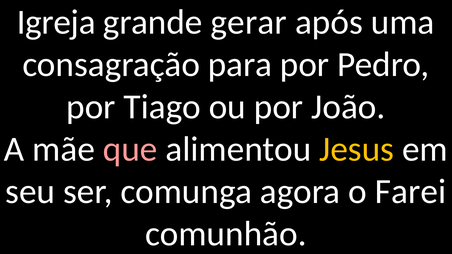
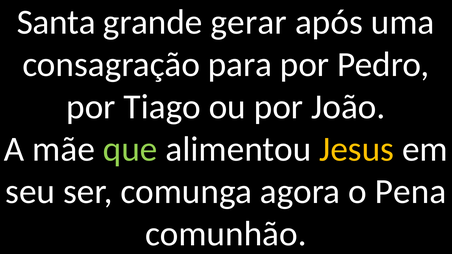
Igreja: Igreja -> Santa
que colour: pink -> light green
Farei: Farei -> Pena
